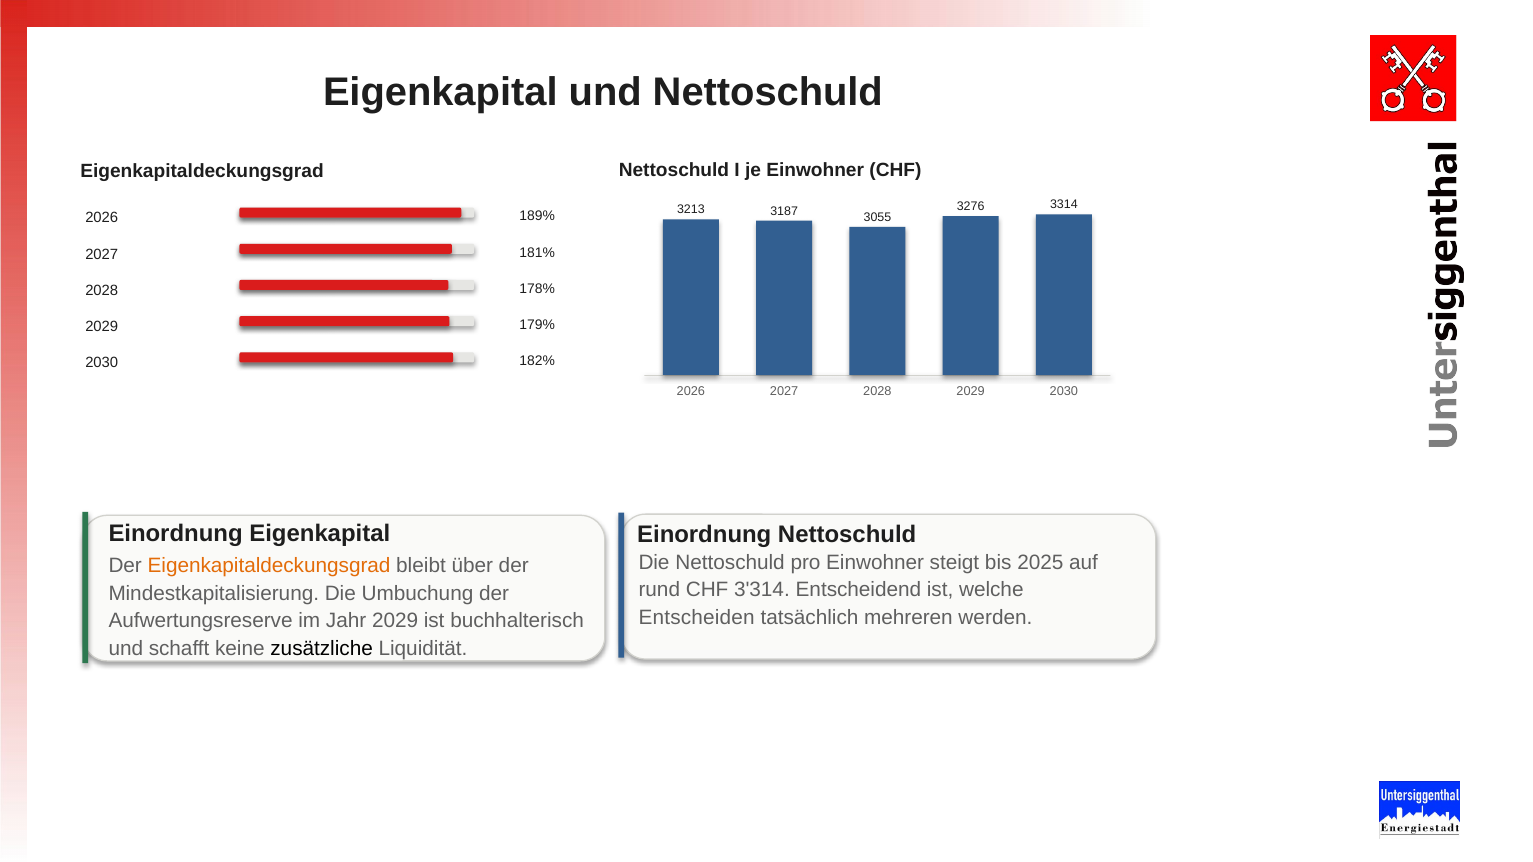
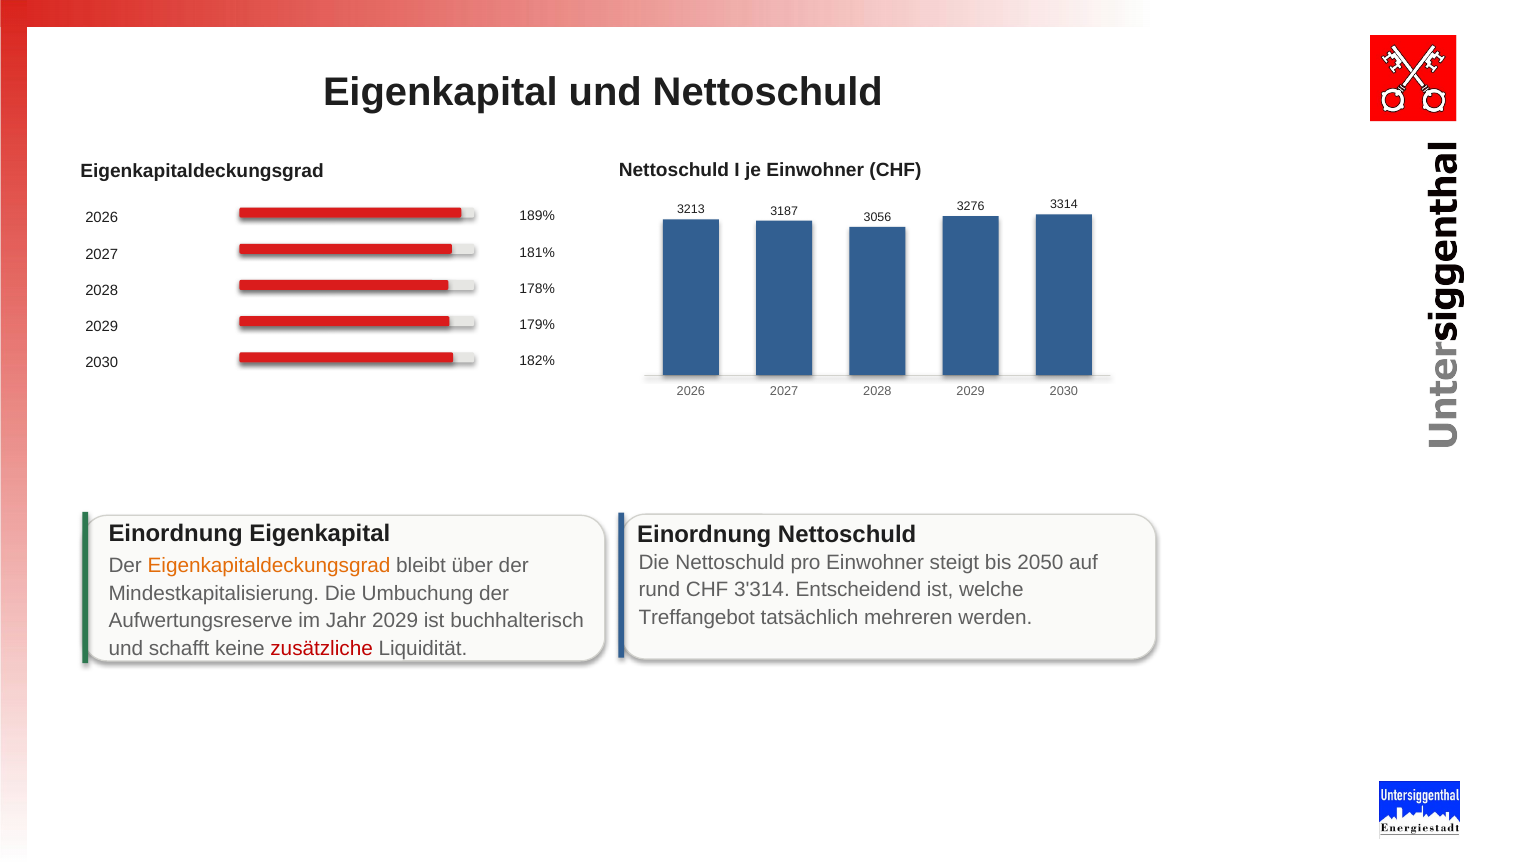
3055: 3055 -> 3056
2025: 2025 -> 2050
Entscheiden: Entscheiden -> Treffangebot
zusätzliche colour: black -> red
